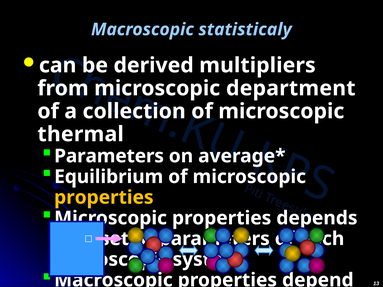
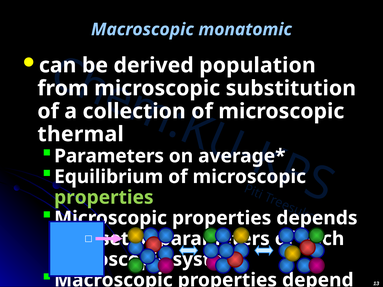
statisticaly: statisticaly -> monatomic
multipliers: multipliers -> population
department: department -> substitution
properties at (104, 198) colour: yellow -> light green
